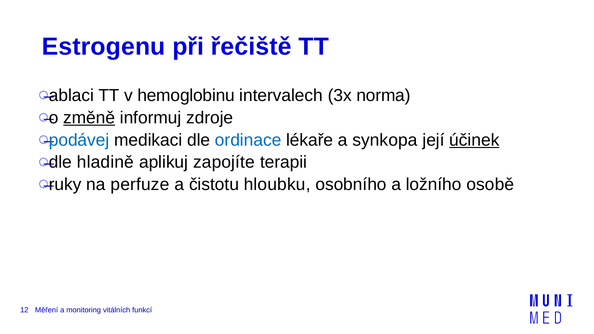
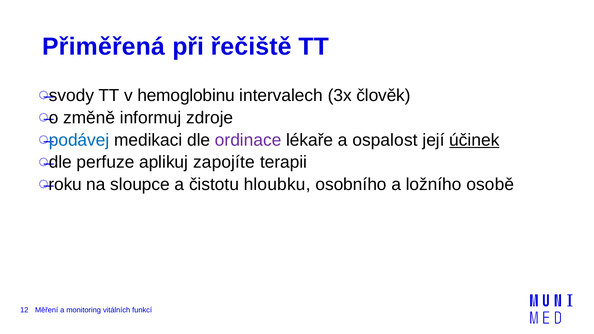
Estrogenu: Estrogenu -> Přiměřená
ablaci: ablaci -> svody
norma: norma -> člověk
změně underline: present -> none
ordinace colour: blue -> purple
synkopa: synkopa -> ospalost
hladině: hladině -> perfuze
ruky: ruky -> roku
perfuze: perfuze -> sloupce
